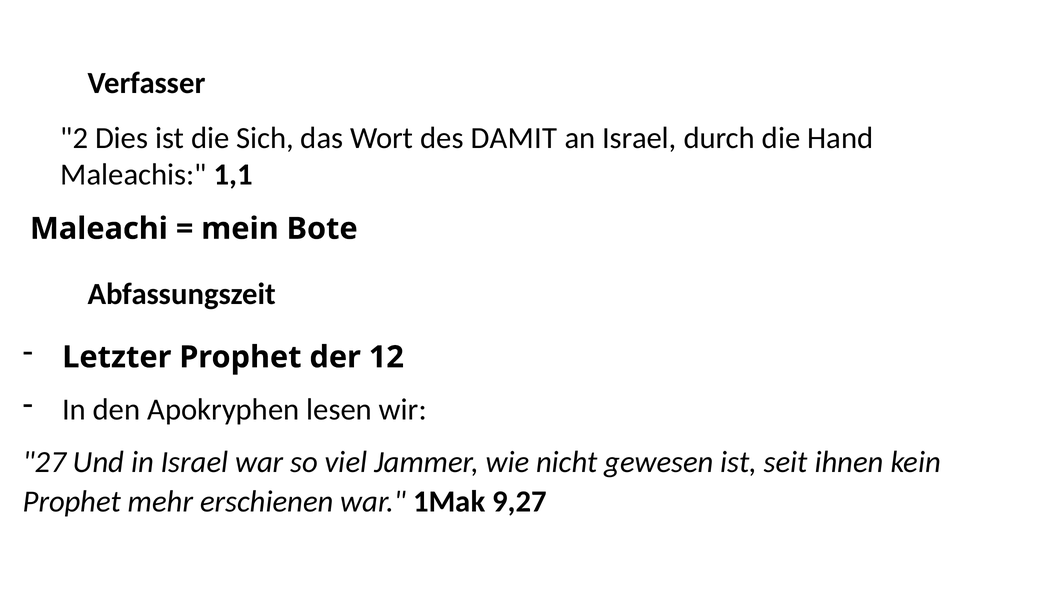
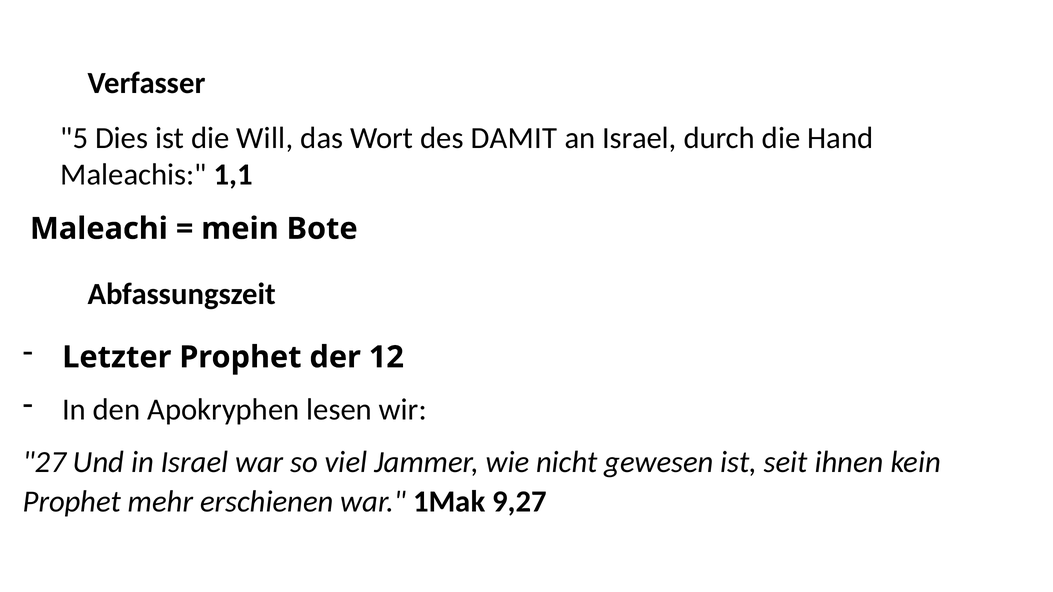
2: 2 -> 5
Sich: Sich -> Will
